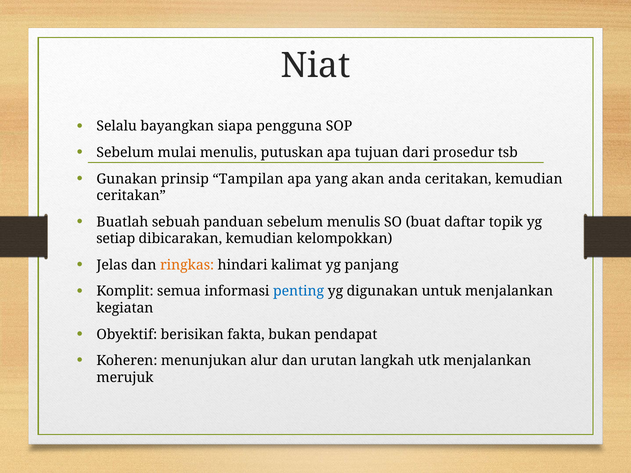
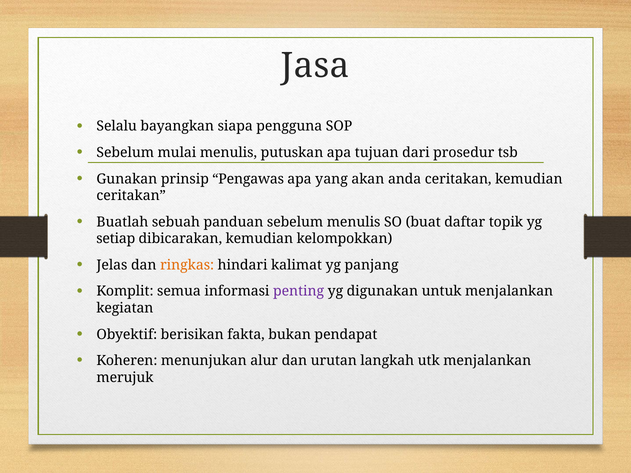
Niat: Niat -> Jasa
Tampilan: Tampilan -> Pengawas
penting colour: blue -> purple
